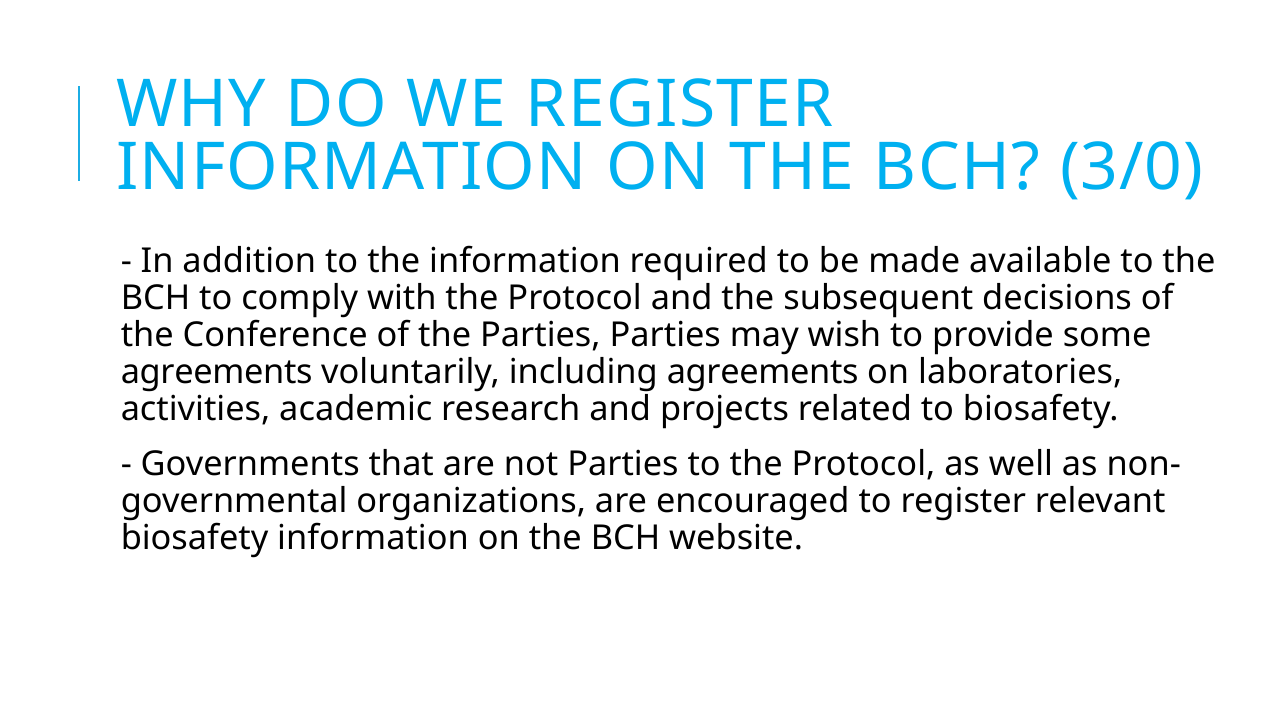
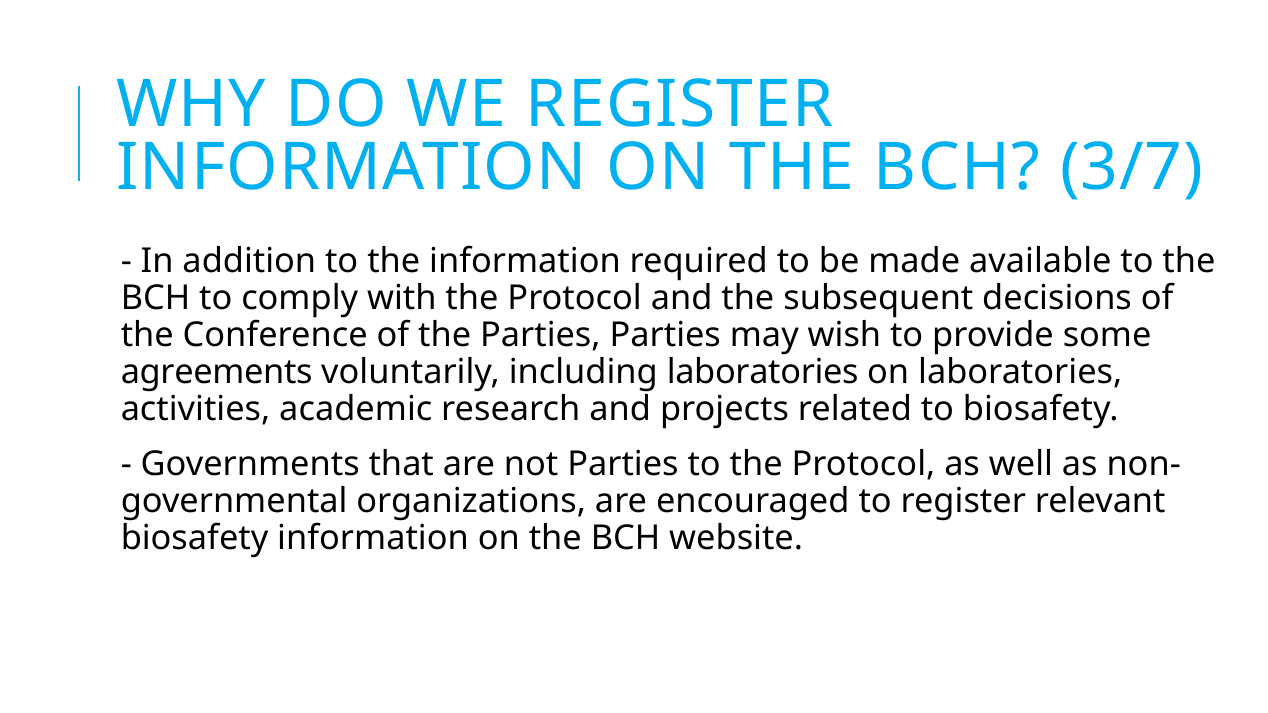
3/0: 3/0 -> 3/7
including agreements: agreements -> laboratories
